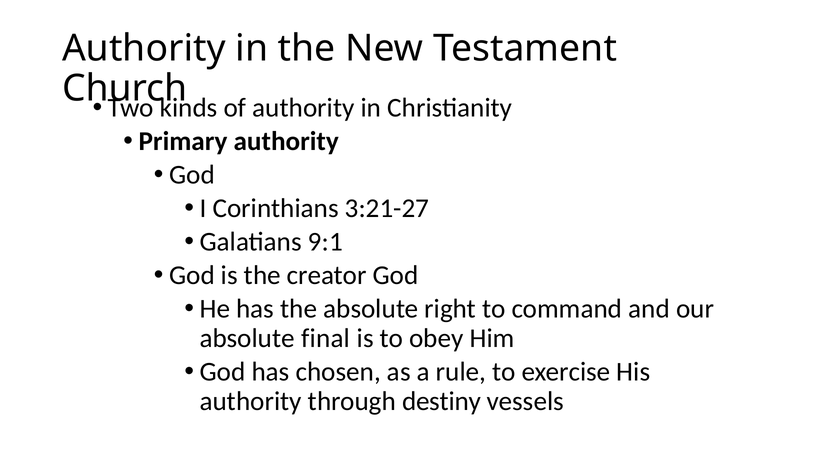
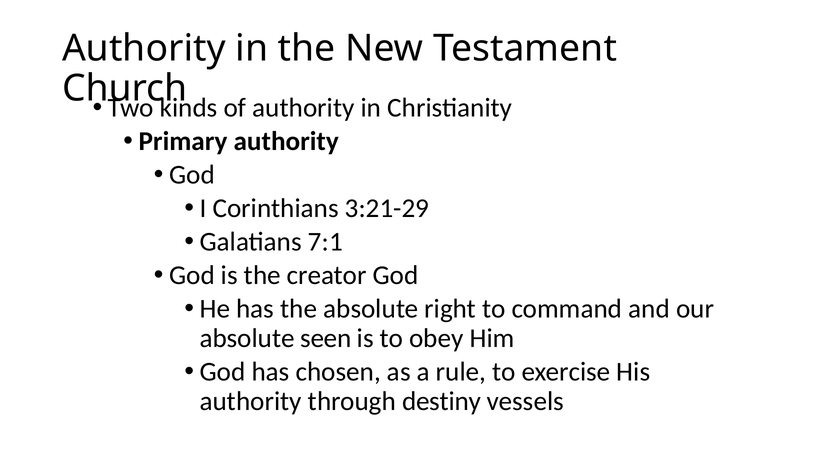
3:21-27: 3:21-27 -> 3:21-29
9:1: 9:1 -> 7:1
final: final -> seen
